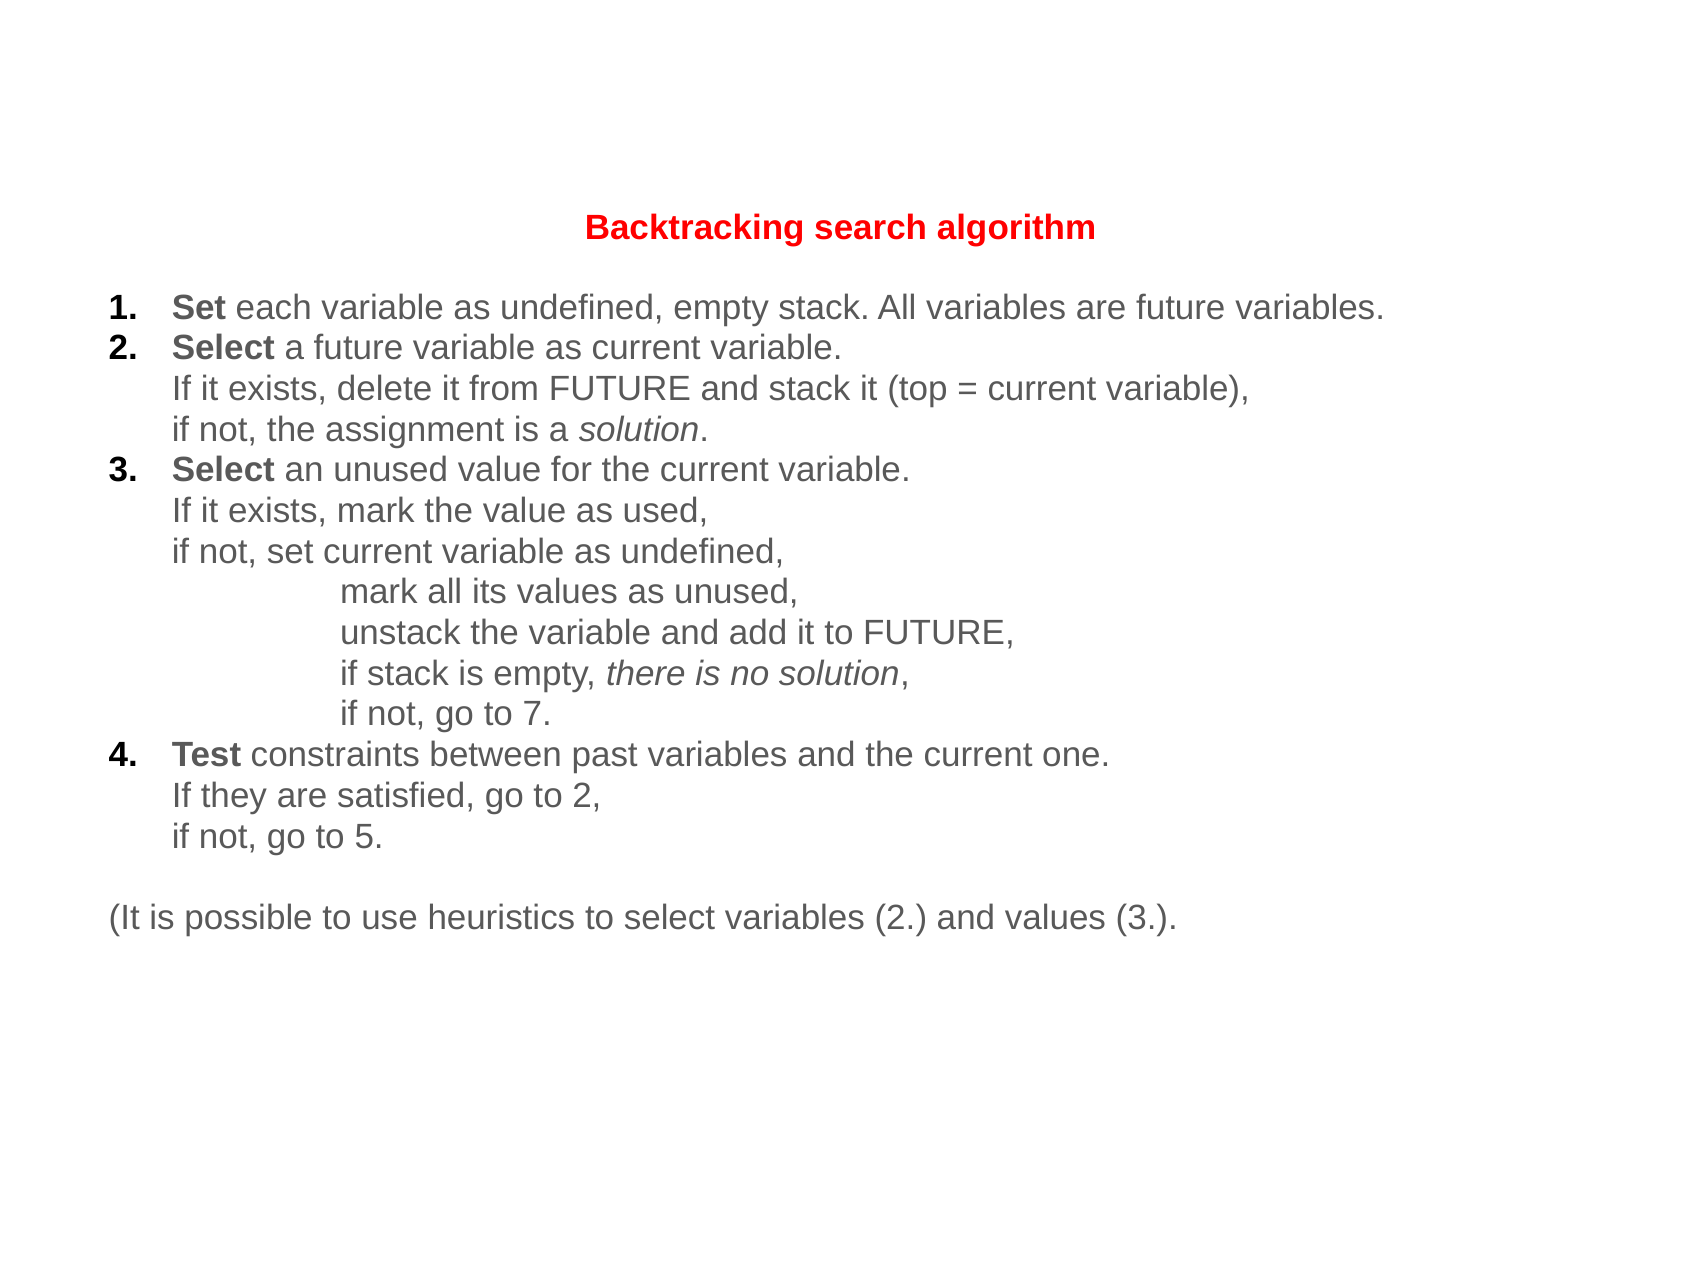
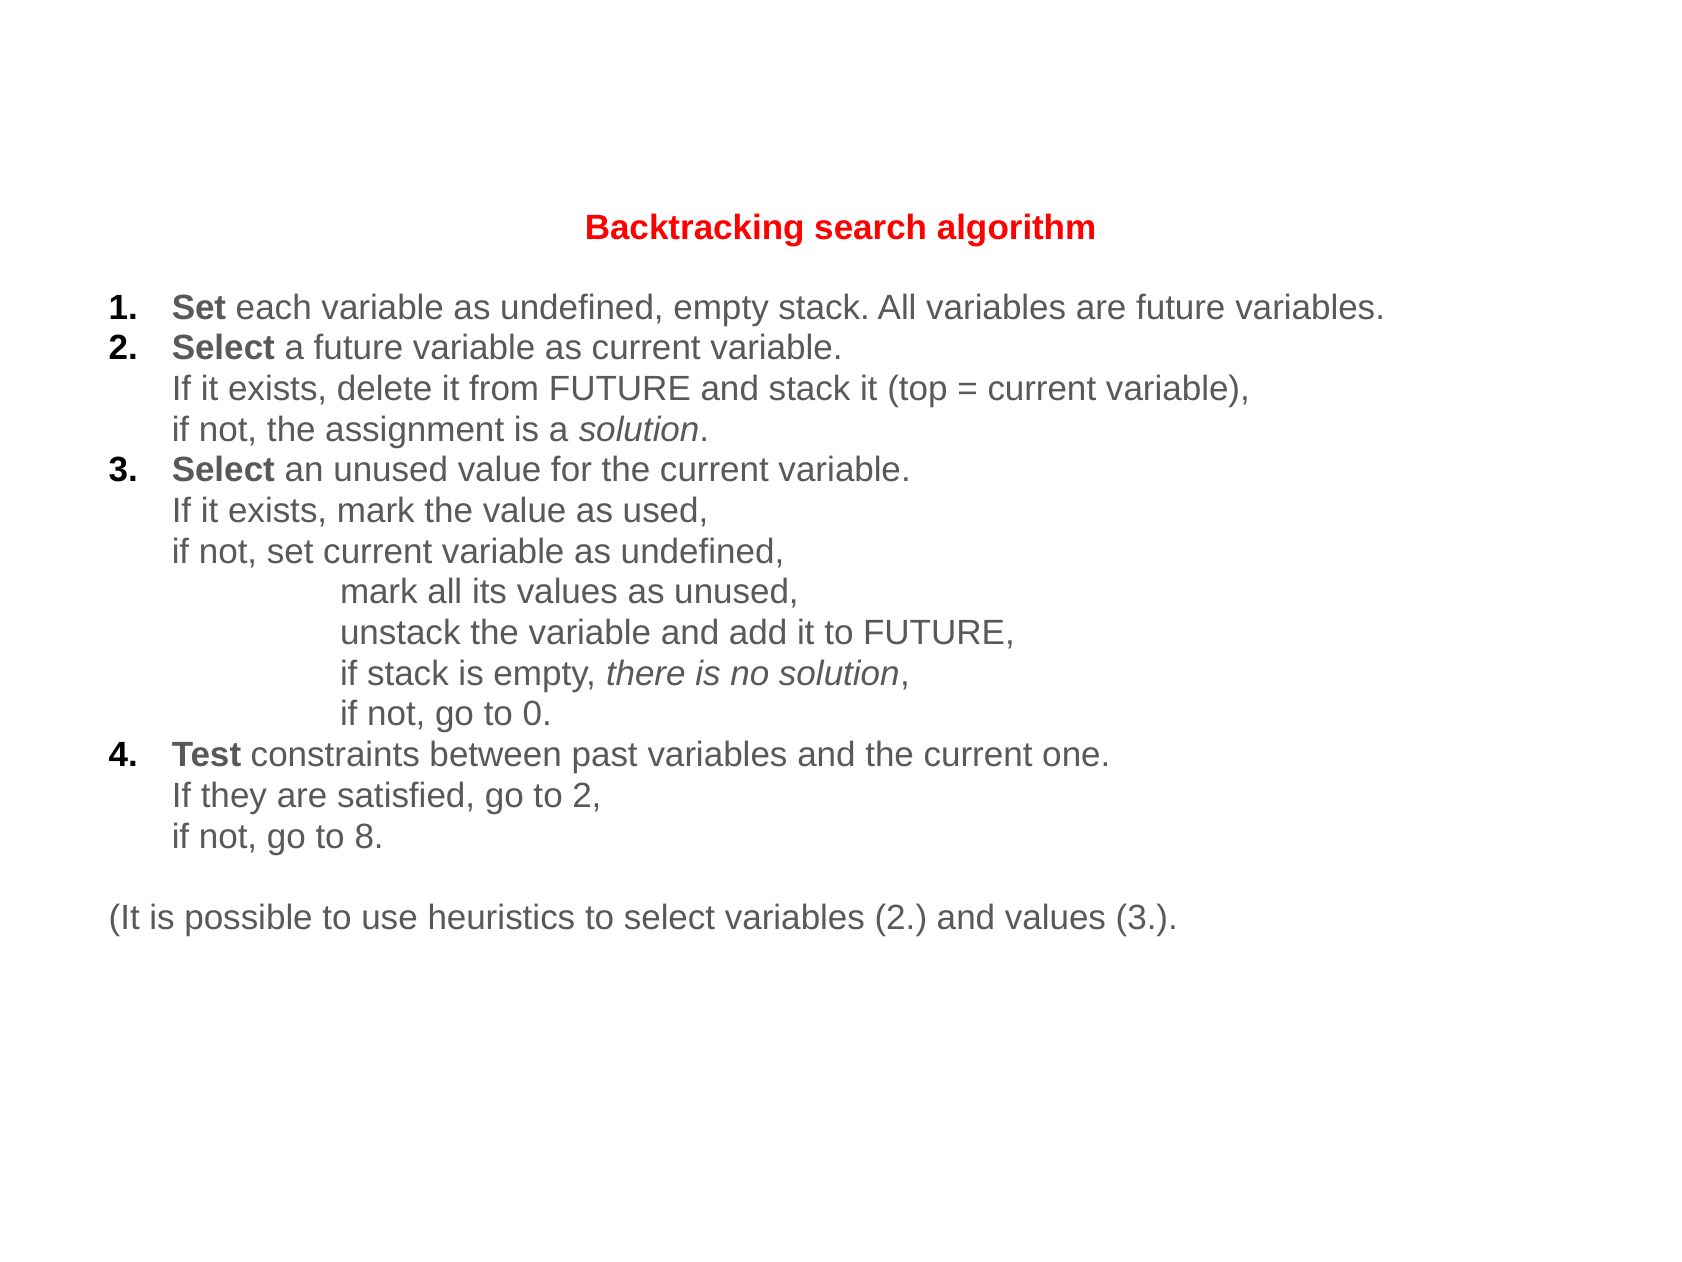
7: 7 -> 0
5: 5 -> 8
